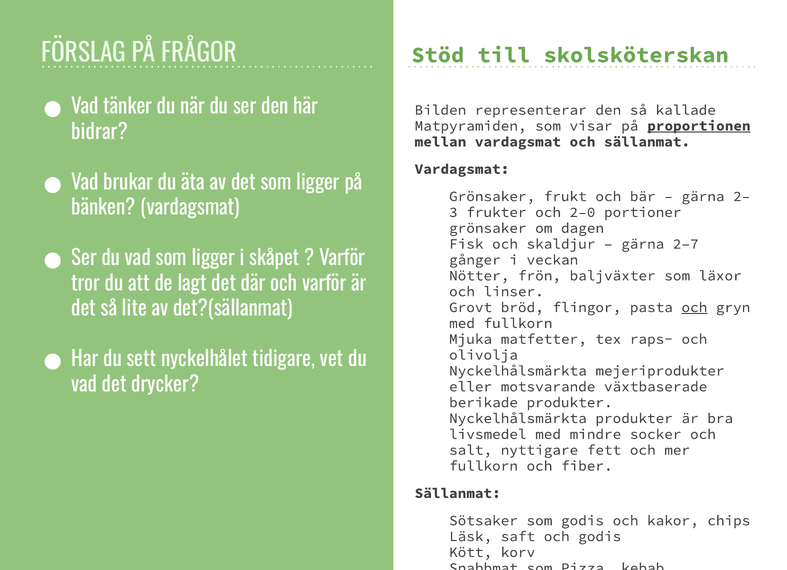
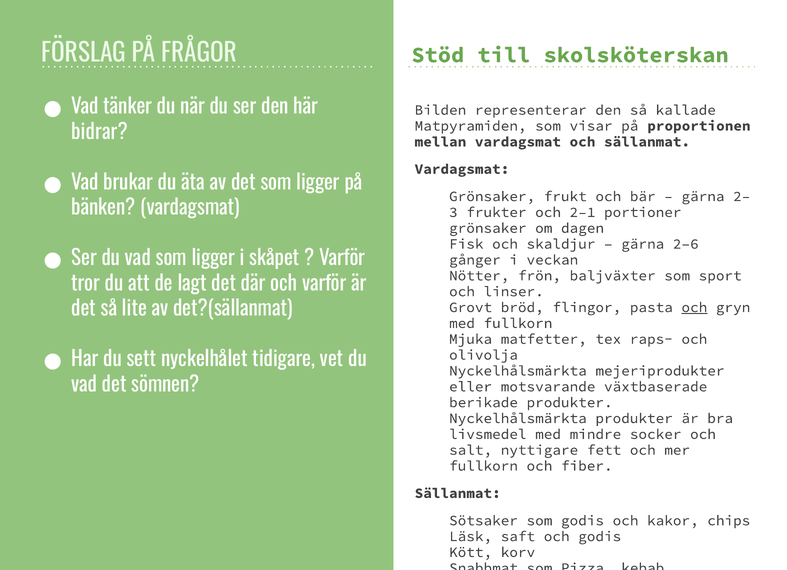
proportionen underline: present -> none
2–0: 2–0 -> 2–1
2–7: 2–7 -> 2–6
läxor: läxor -> sport
drycker: drycker -> sömnen
